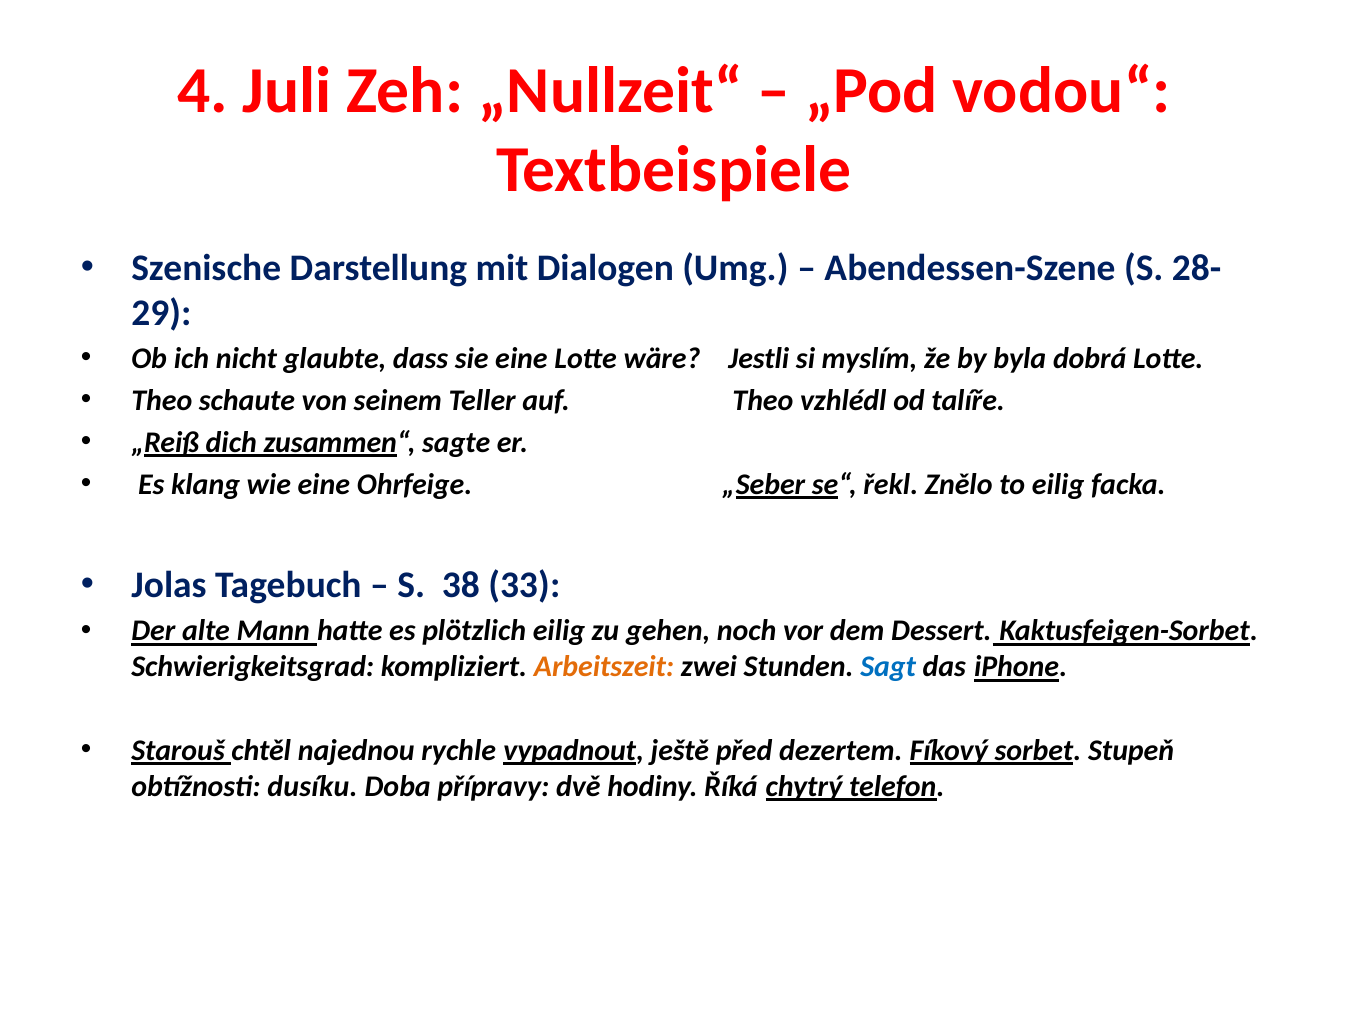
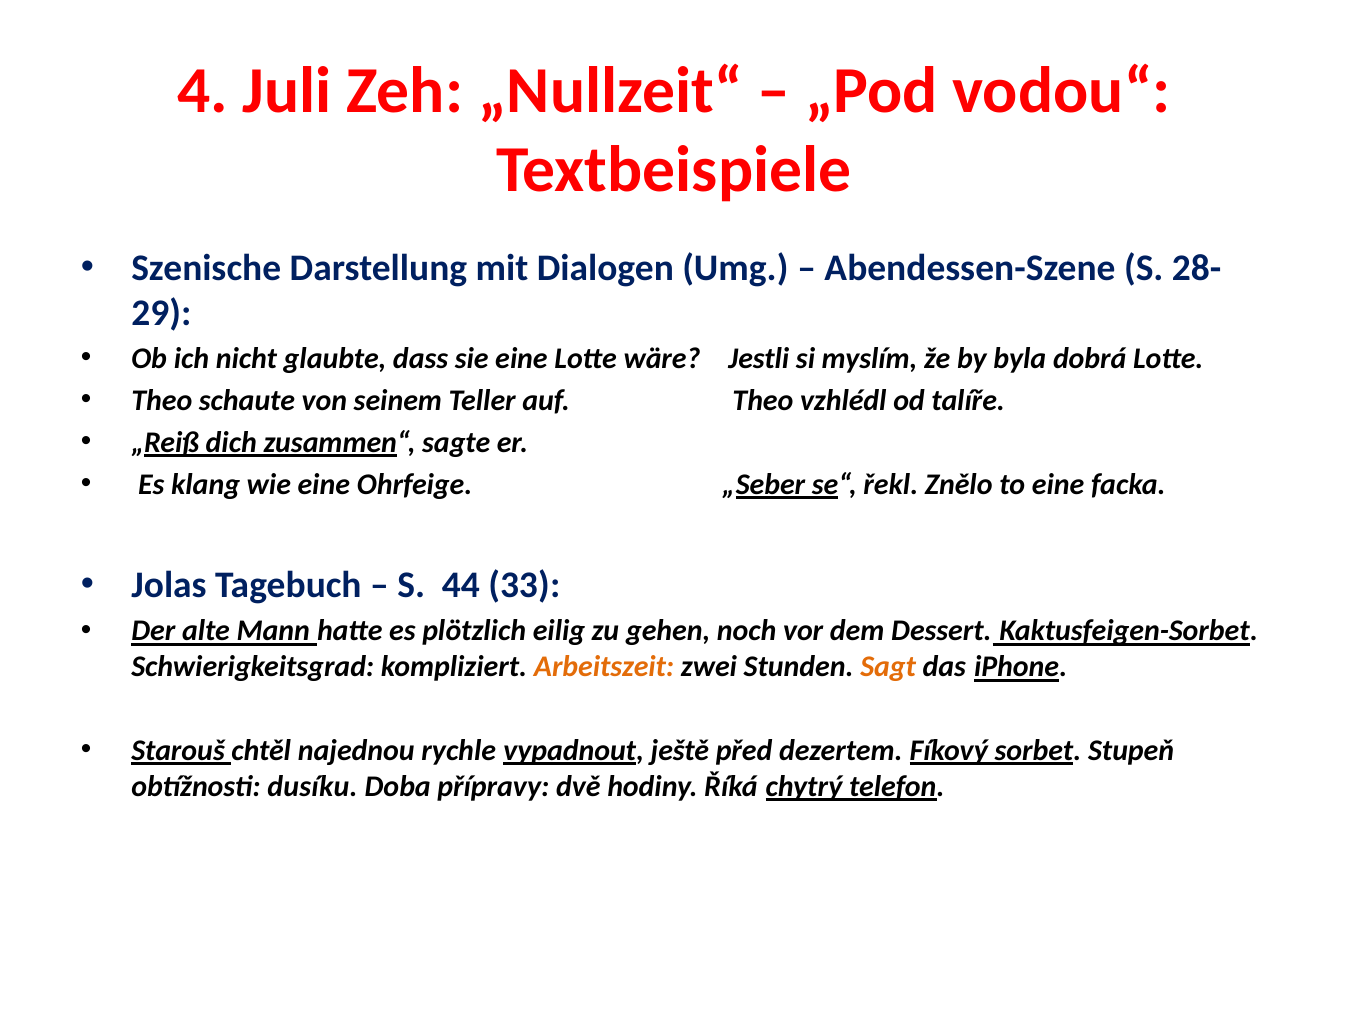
to eilig: eilig -> eine
38: 38 -> 44
Sagt colour: blue -> orange
